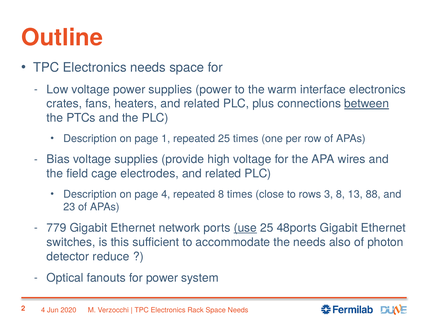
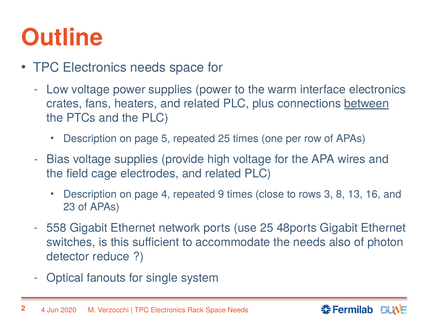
1: 1 -> 5
repeated 8: 8 -> 9
88: 88 -> 16
779: 779 -> 558
use underline: present -> none
for power: power -> single
